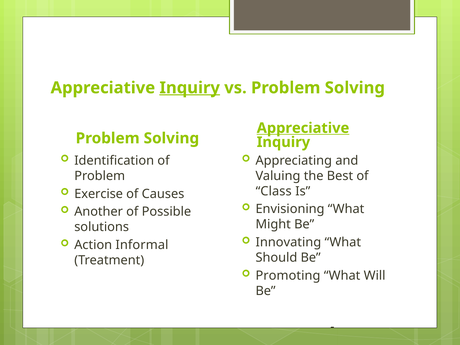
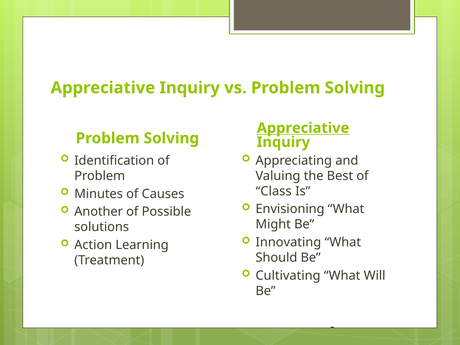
Inquiry at (190, 88) underline: present -> none
Exercise: Exercise -> Minutes
Informal: Informal -> Learning
Promoting: Promoting -> Cultivating
